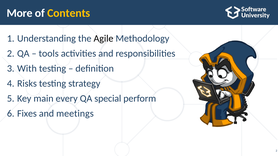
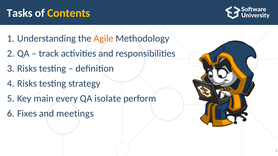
More: More -> Tasks
Agile colour: black -> orange
tools: tools -> track
With at (27, 69): With -> Risks
special: special -> isolate
